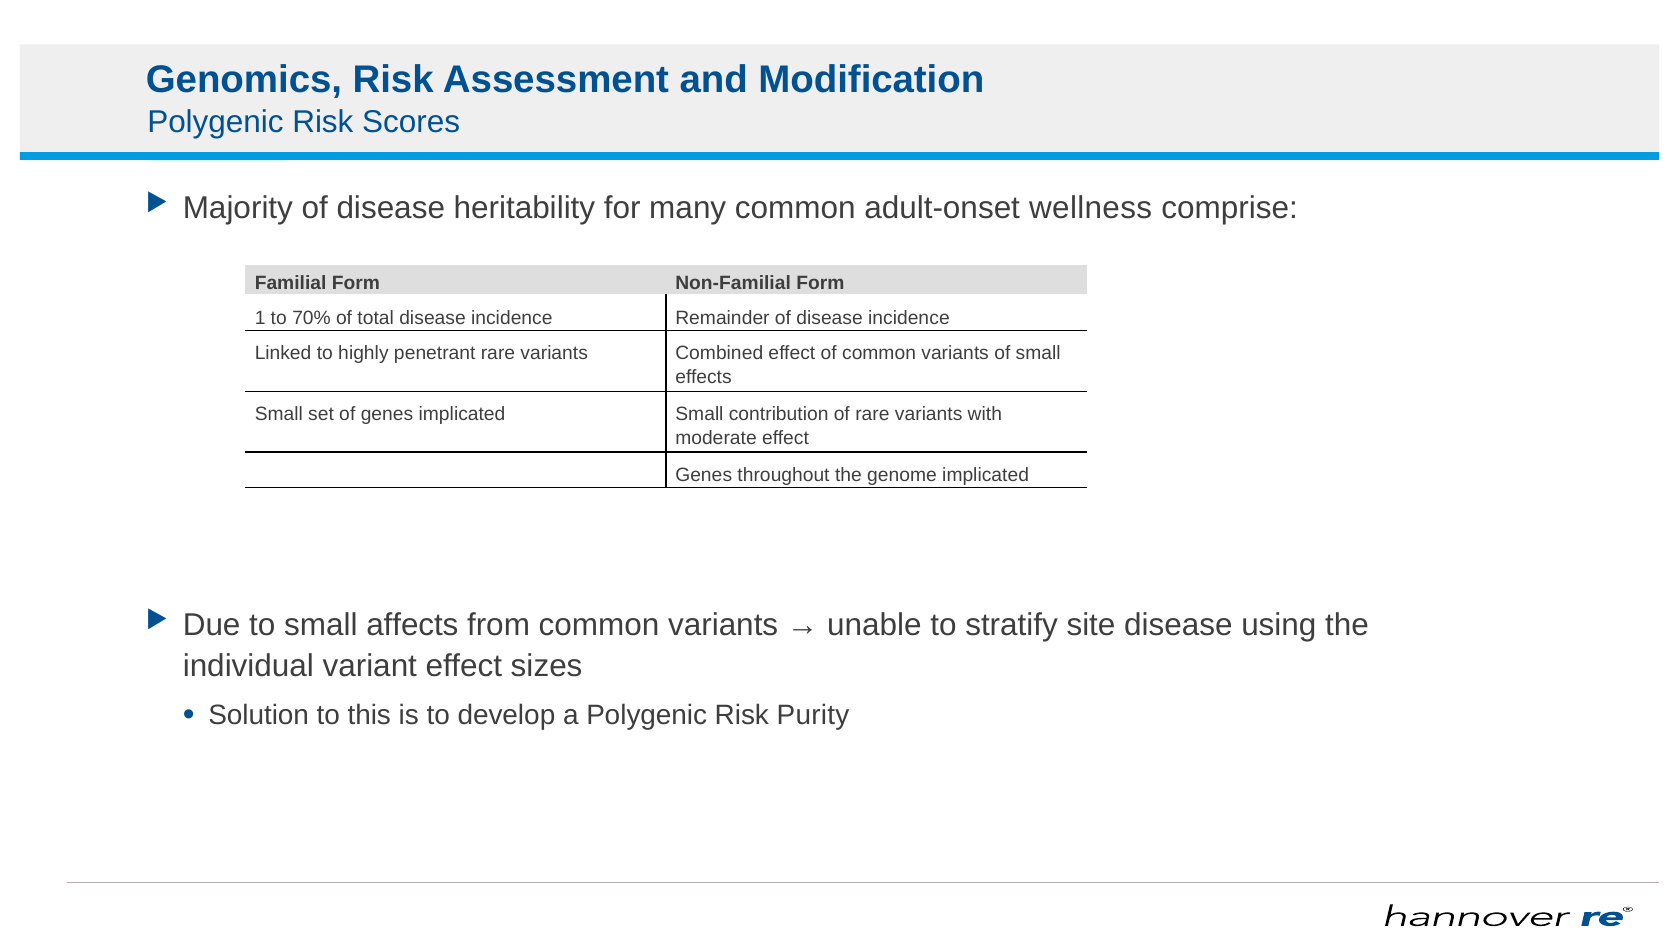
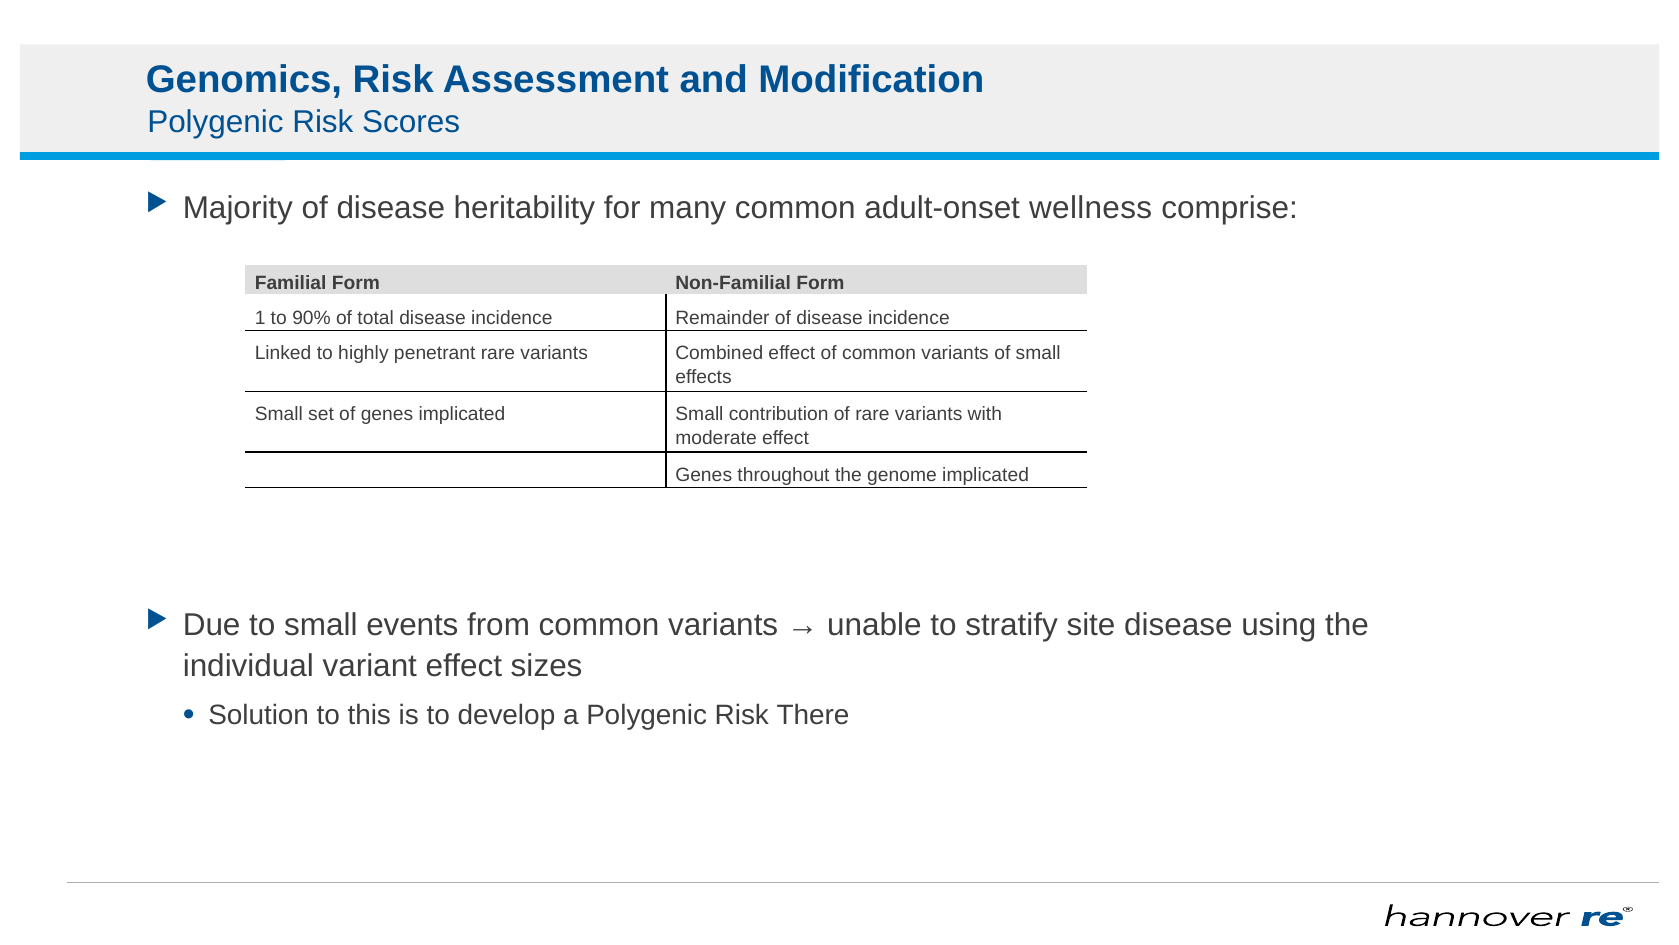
70%: 70% -> 90%
affects: affects -> events
Purity: Purity -> There
